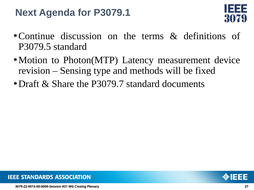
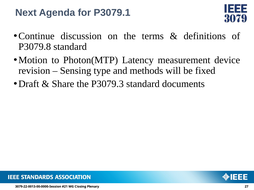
P3079.5: P3079.5 -> P3079.8
P3079.7: P3079.7 -> P3079.3
